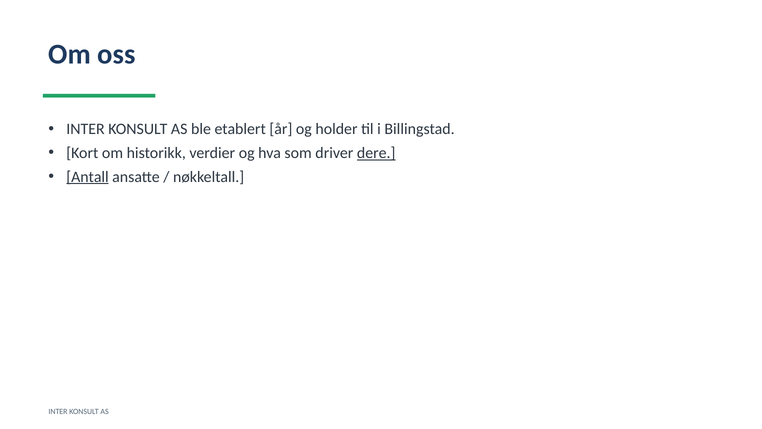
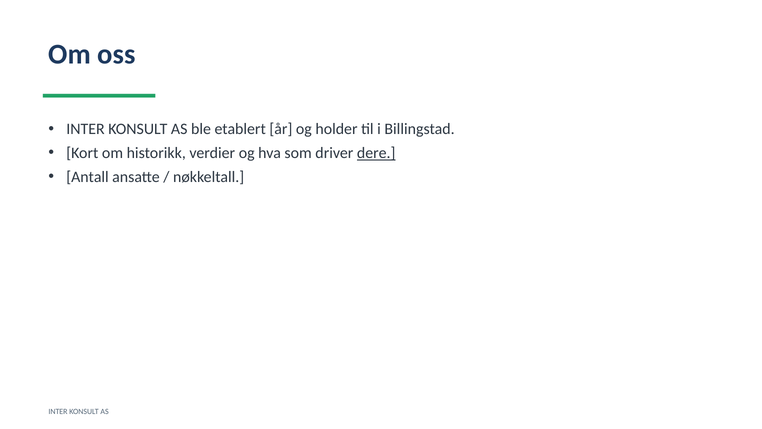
Antall underline: present -> none
